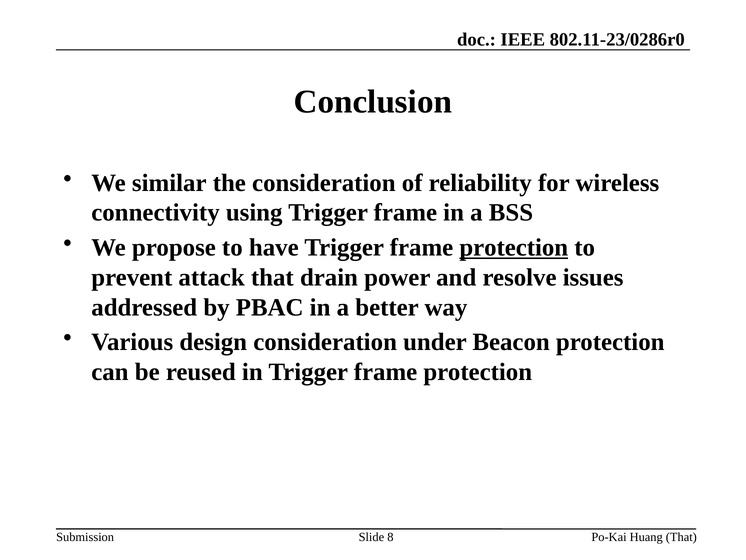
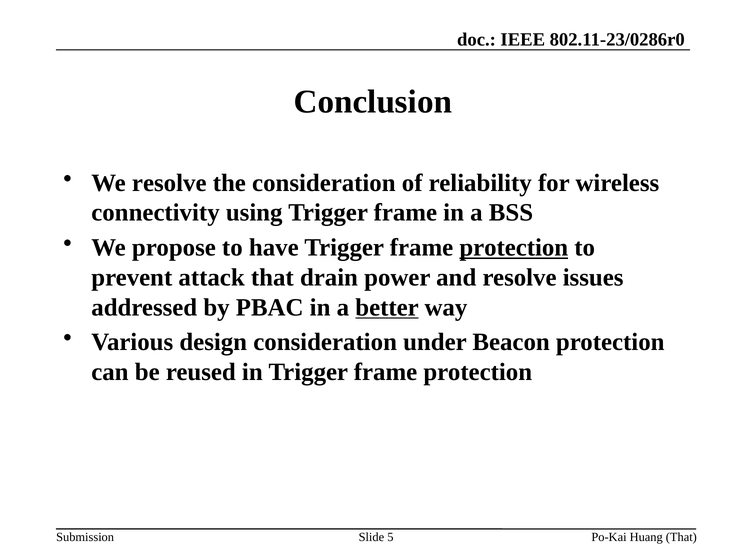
We similar: similar -> resolve
better underline: none -> present
8: 8 -> 5
